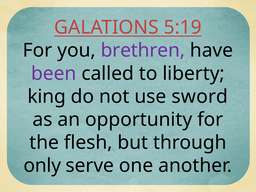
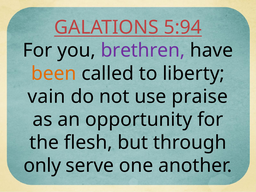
5:19: 5:19 -> 5:94
been colour: purple -> orange
king: king -> vain
sword: sword -> praise
